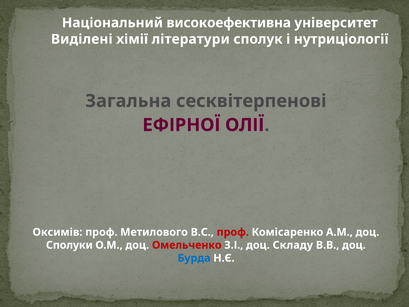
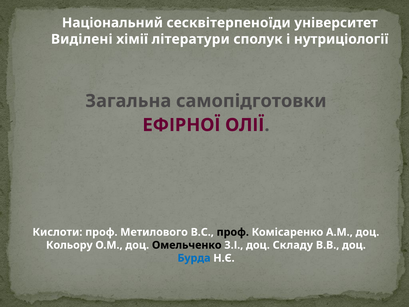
високоефективна: високоефективна -> сесквітерпеноїди
сесквітерпенові: сесквітерпенові -> самопідготовки
Оксимів: Оксимів -> Кислоти
проф at (233, 232) colour: red -> black
Сполуки: Сполуки -> Кольору
Омельченко colour: red -> black
